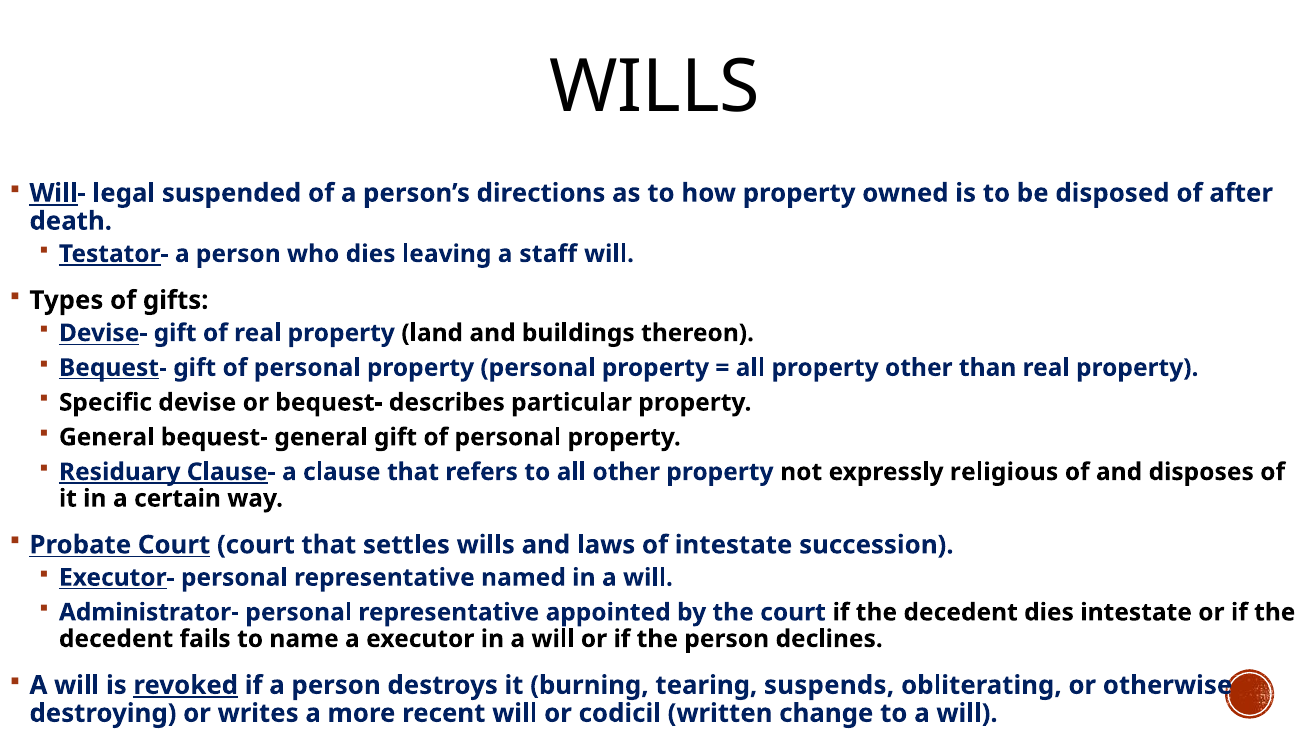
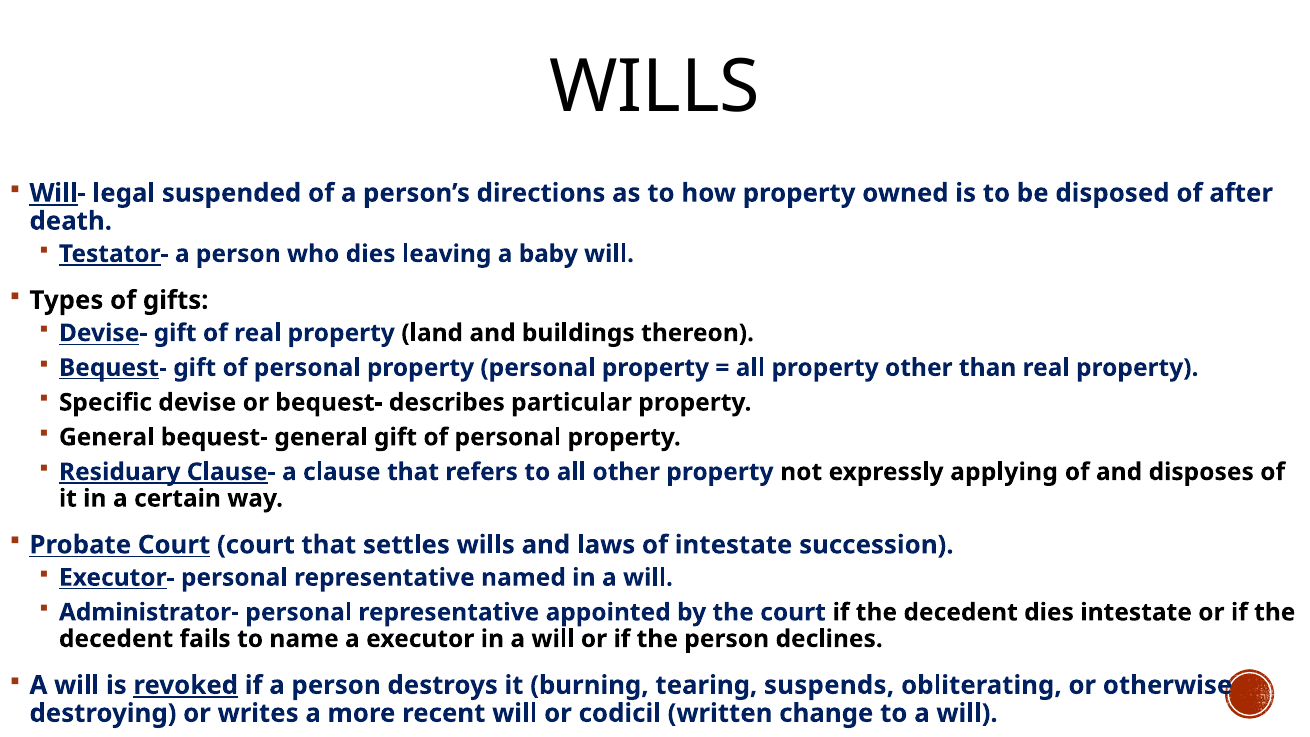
staff: staff -> baby
religious: religious -> applying
